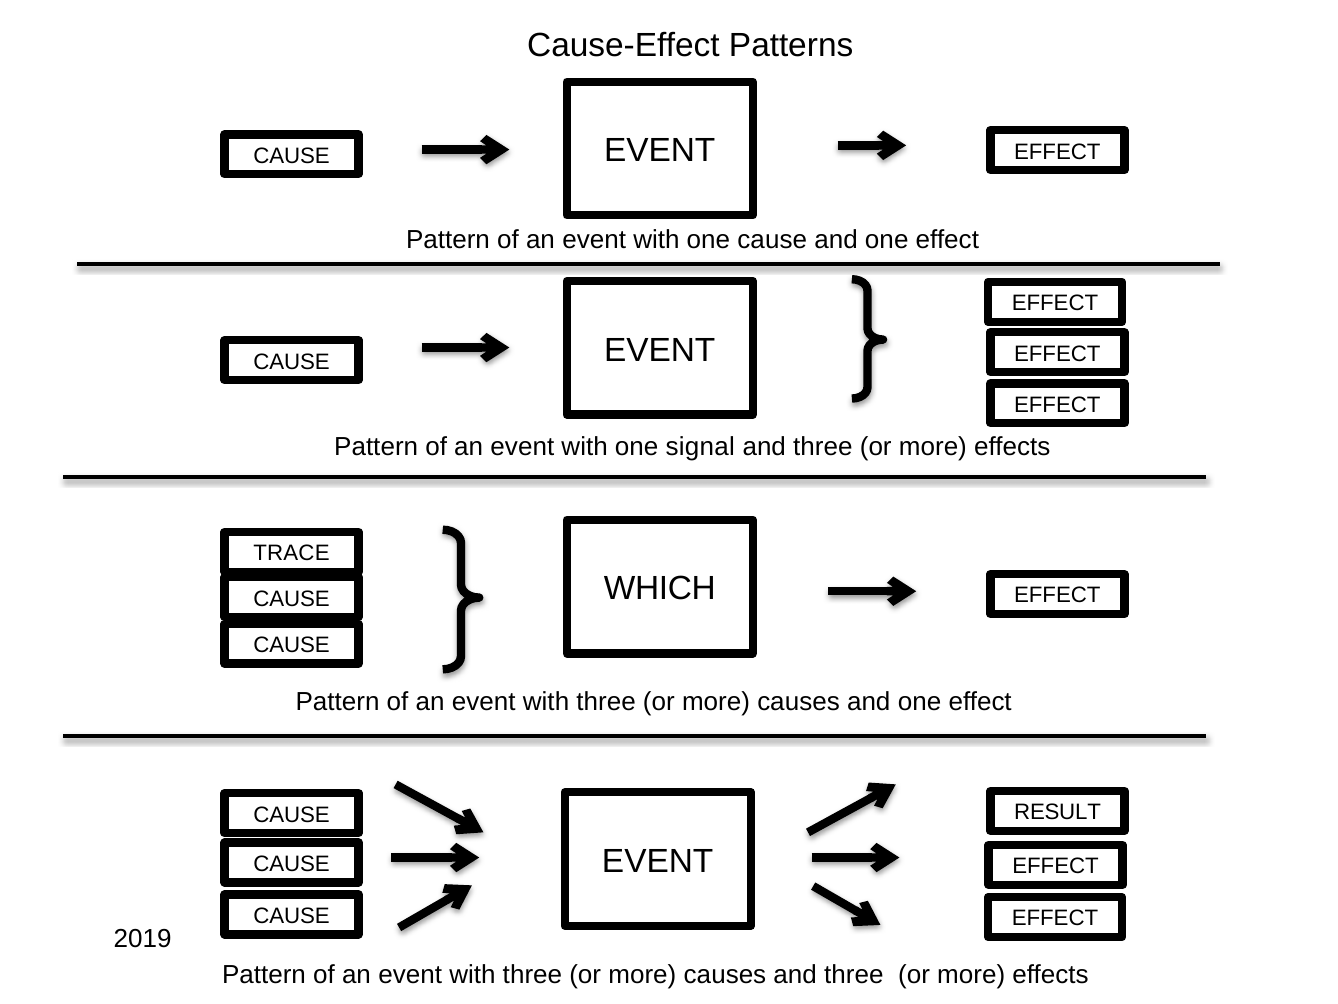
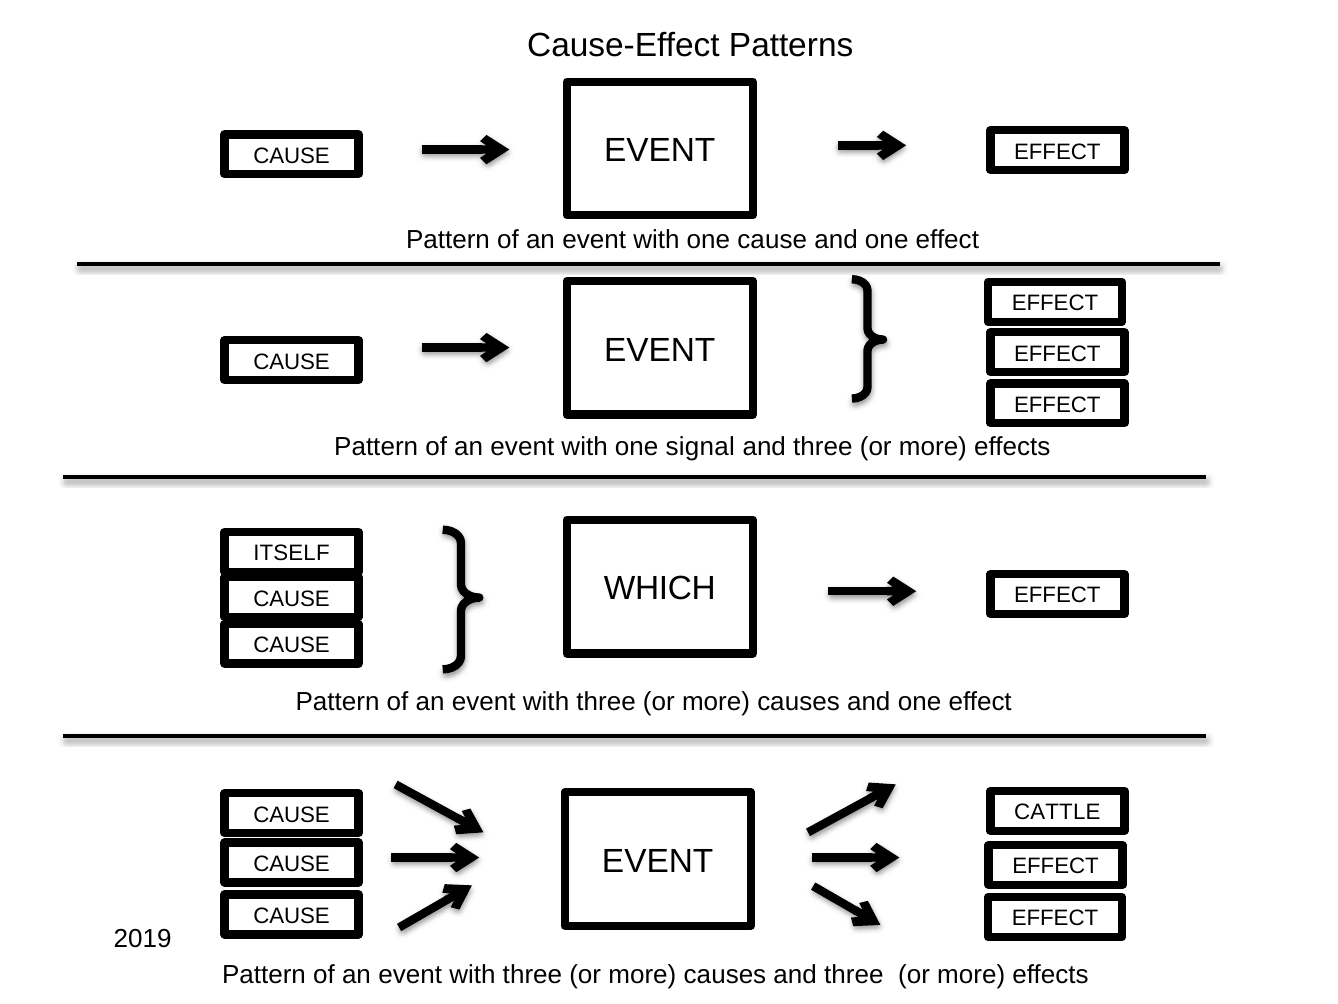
TRACE: TRACE -> ITSELF
RESULT: RESULT -> CATTLE
